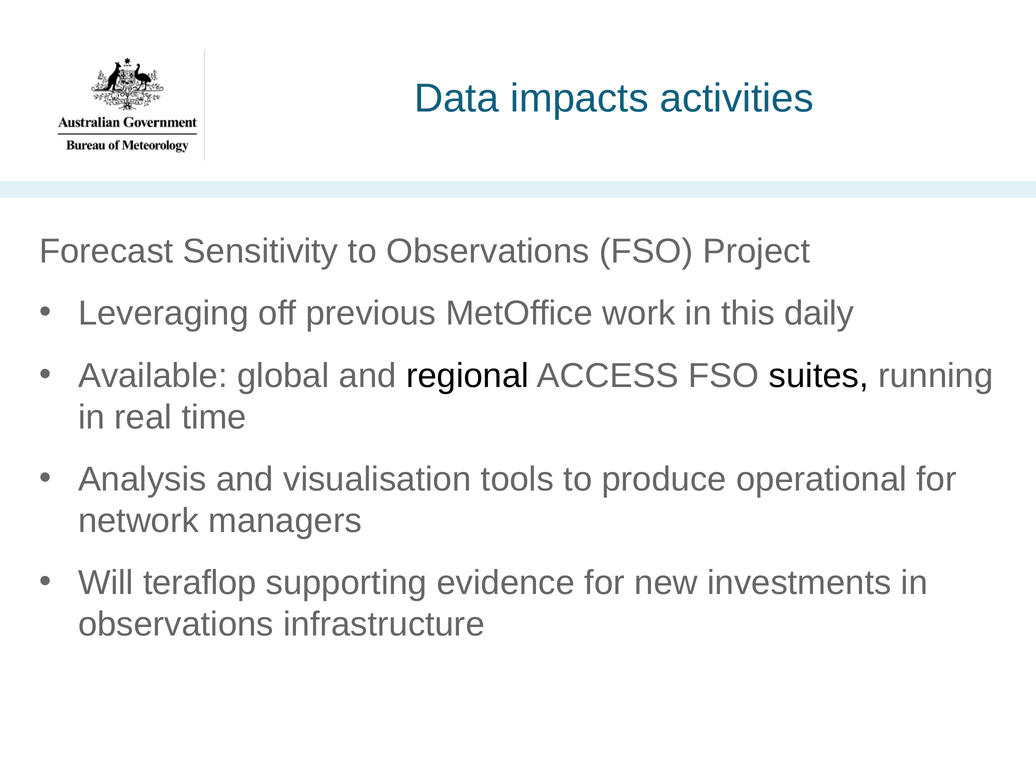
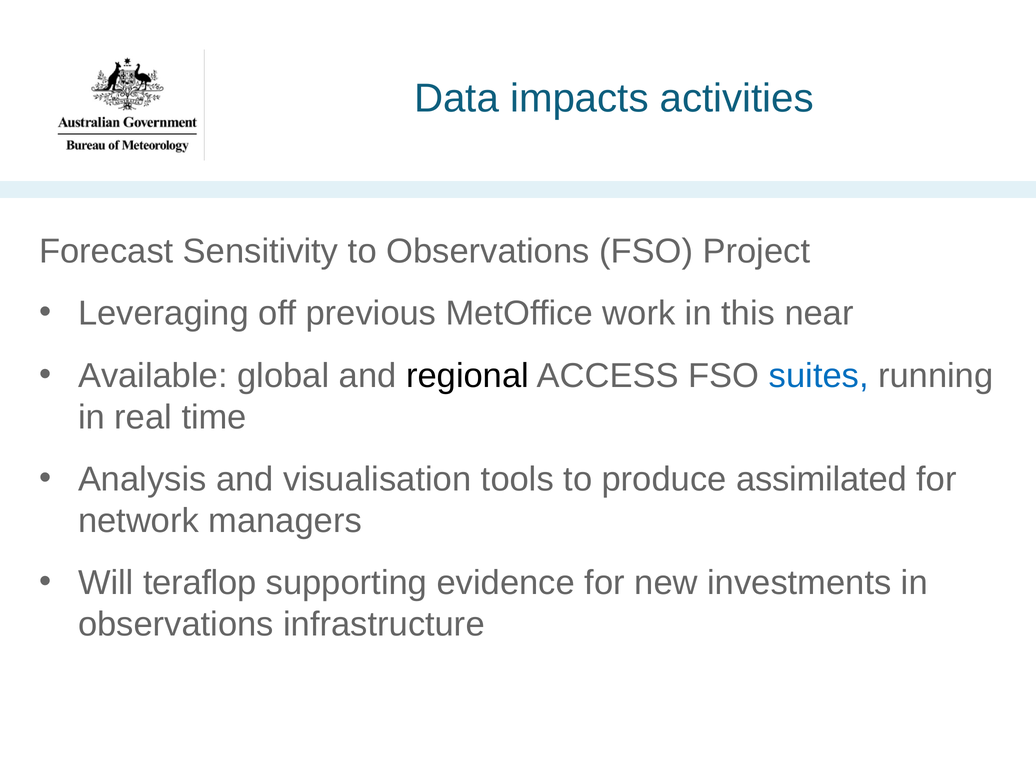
daily: daily -> near
suites colour: black -> blue
operational: operational -> assimilated
